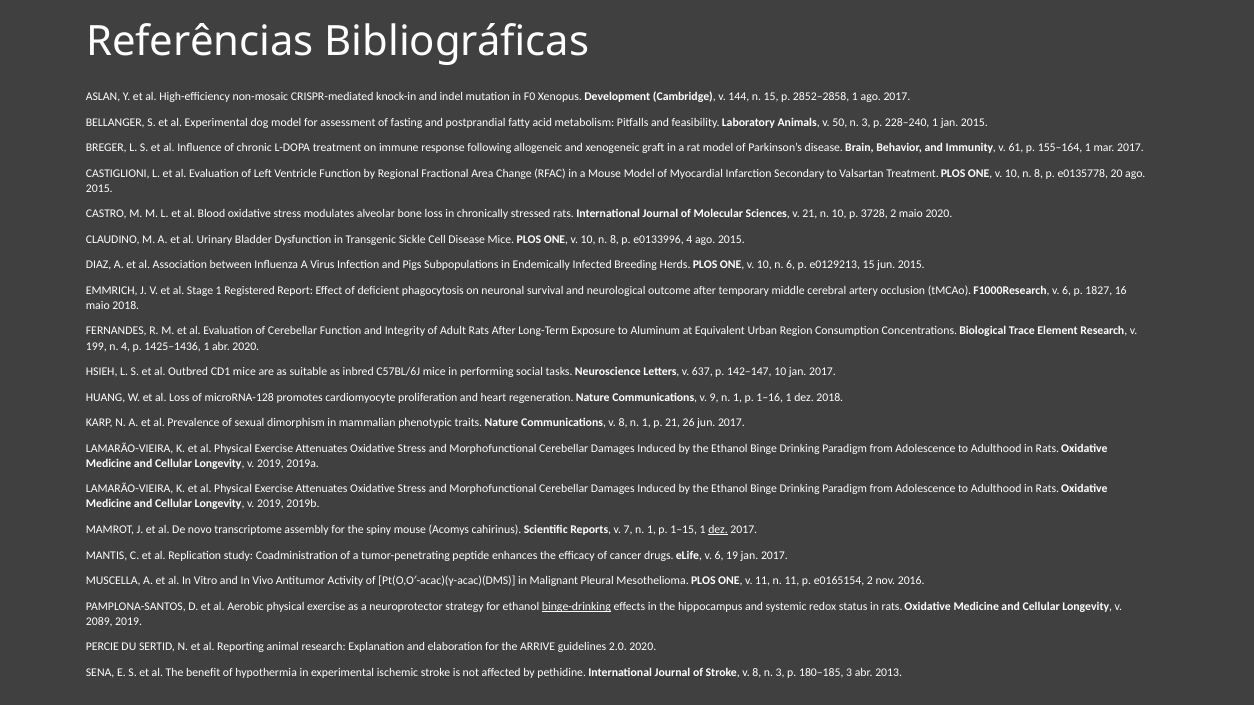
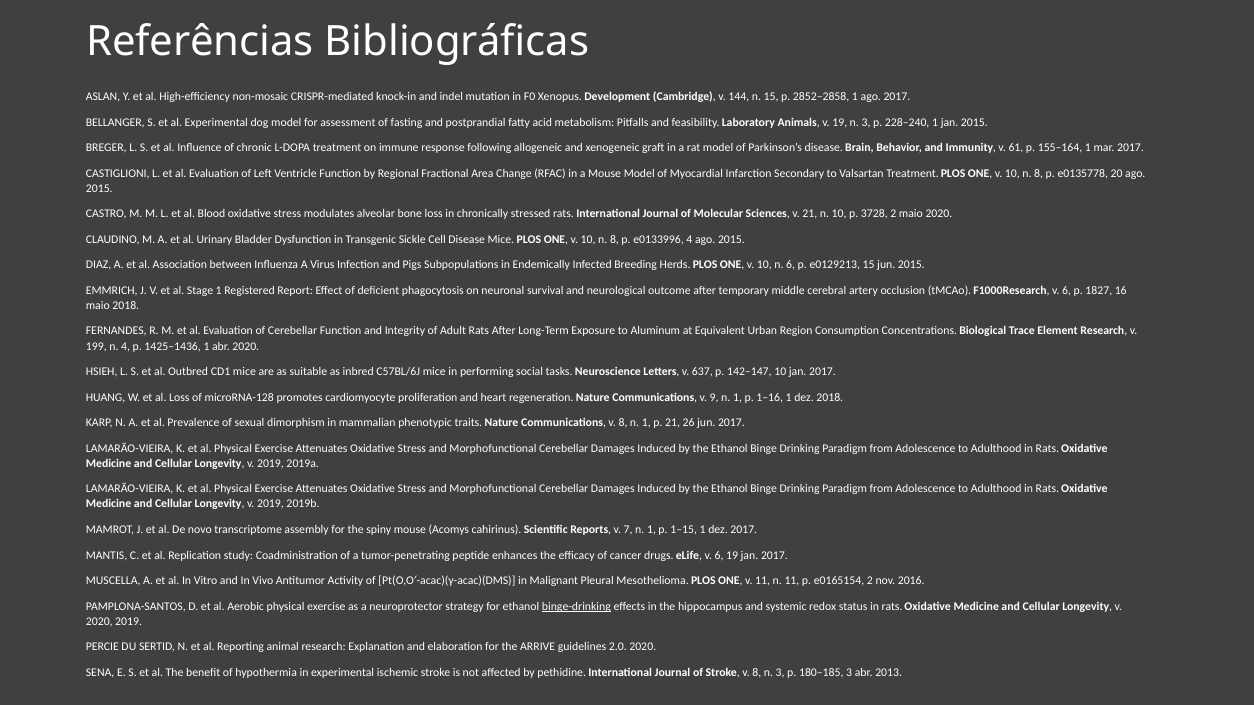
v 50: 50 -> 19
dez at (718, 530) underline: present -> none
2089 at (99, 622): 2089 -> 2020
